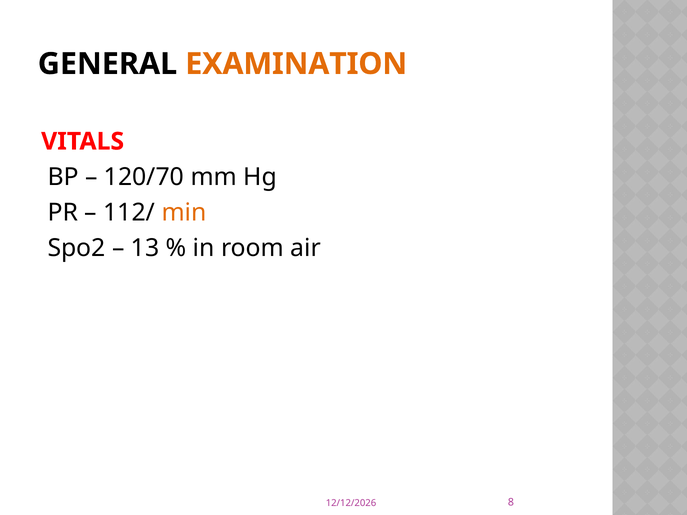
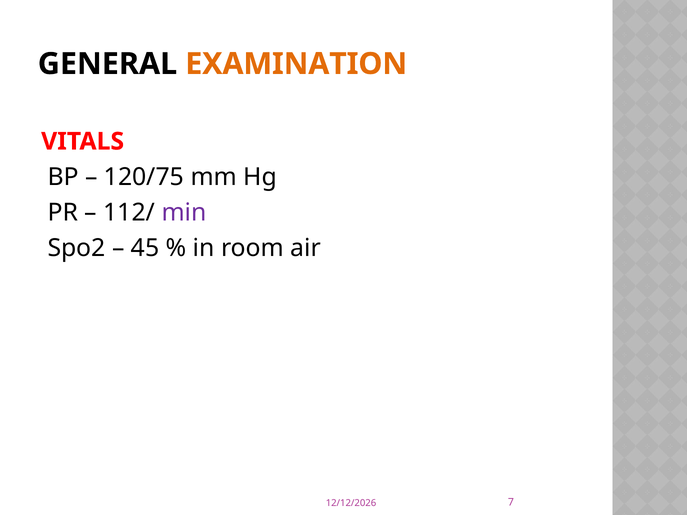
120/70: 120/70 -> 120/75
min colour: orange -> purple
13: 13 -> 45
8: 8 -> 7
